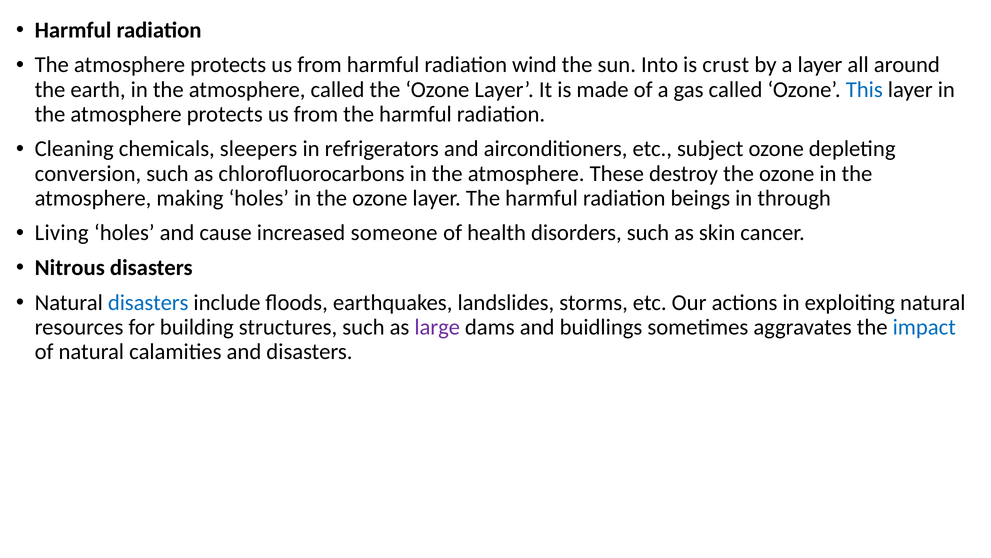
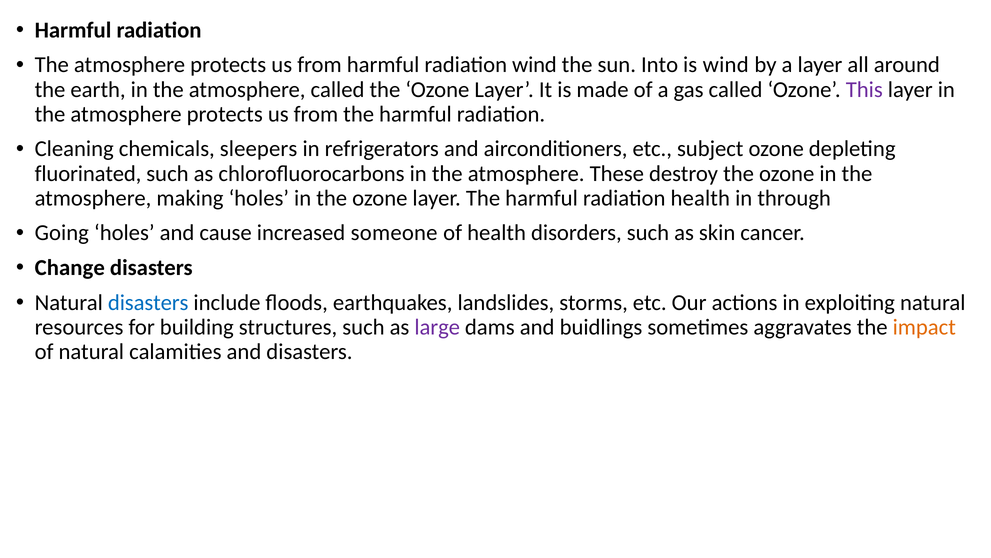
is crust: crust -> wind
This colour: blue -> purple
conversion: conversion -> fluorinated
radiation beings: beings -> health
Living: Living -> Going
Nitrous: Nitrous -> Change
impact colour: blue -> orange
